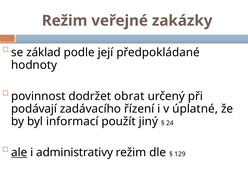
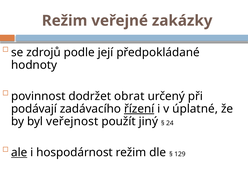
základ: základ -> zdrojů
řízení underline: none -> present
informací: informací -> veřejnost
administrativy: administrativy -> hospodárnost
